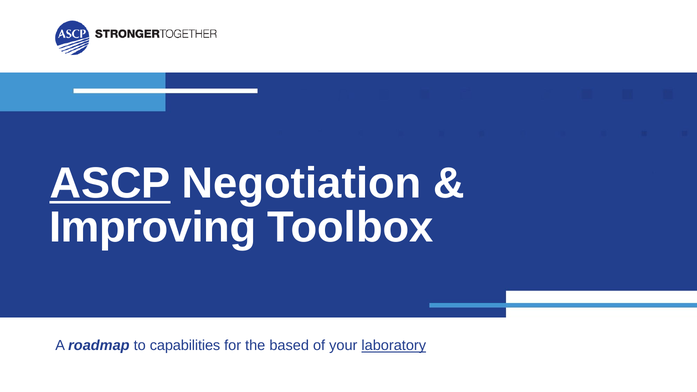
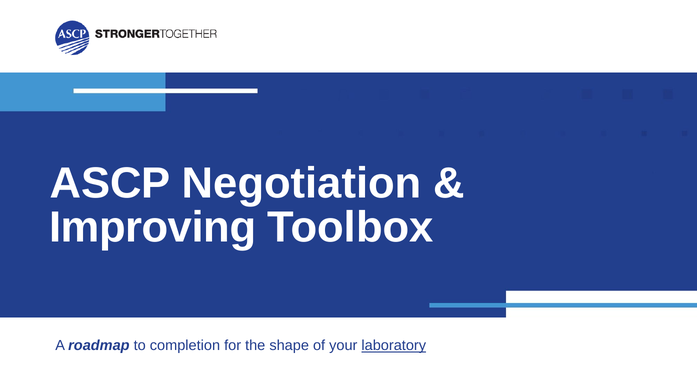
ASCP underline: present -> none
capabilities: capabilities -> completion
based: based -> shape
